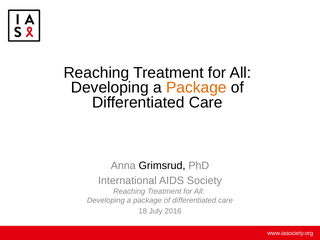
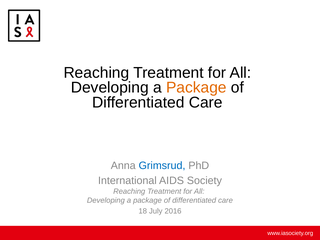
Grimsrud colour: black -> blue
